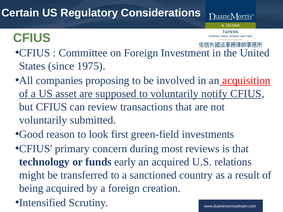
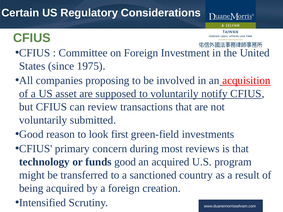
funds early: early -> good
relations: relations -> program
